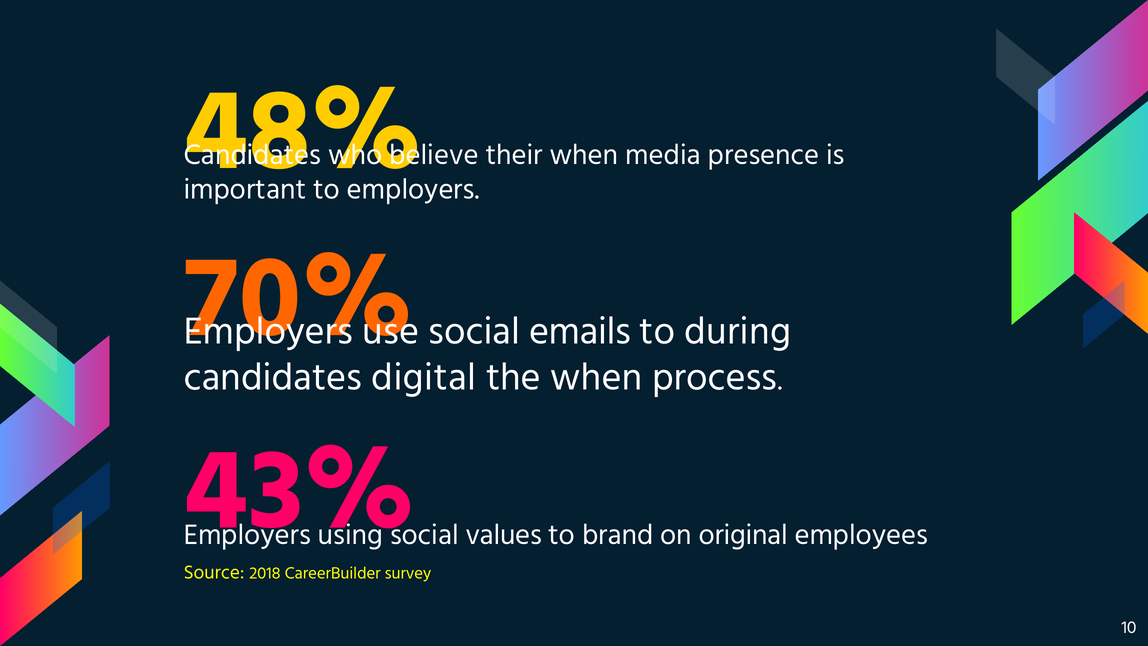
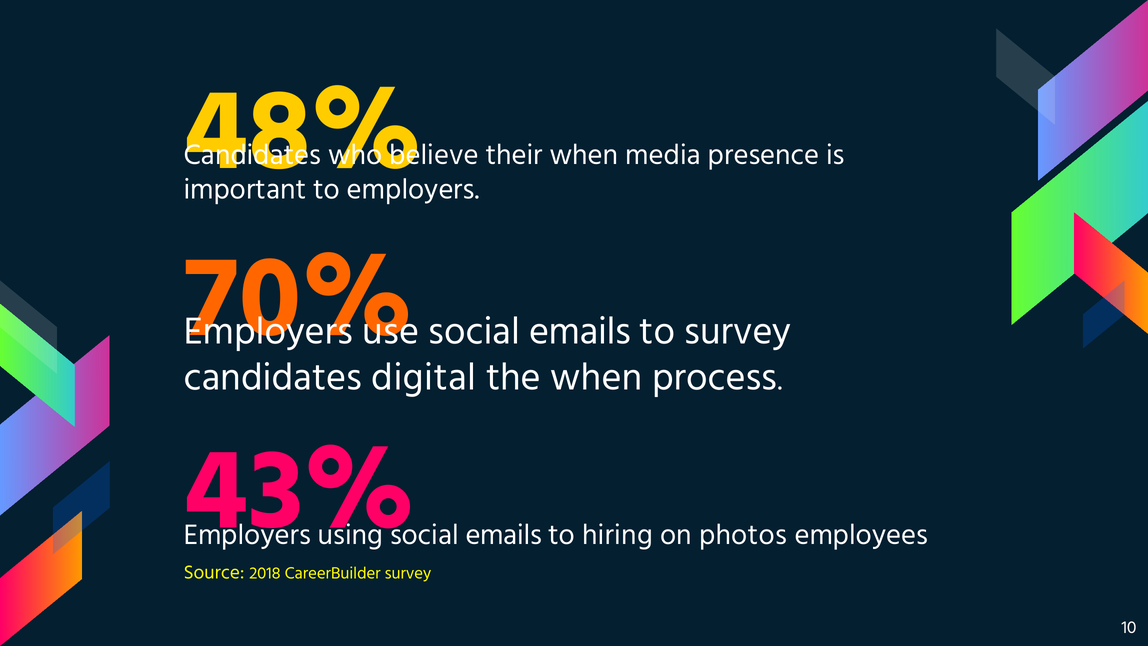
to during: during -> survey
values at (504, 535): values -> emails
brand: brand -> hiring
original: original -> photos
